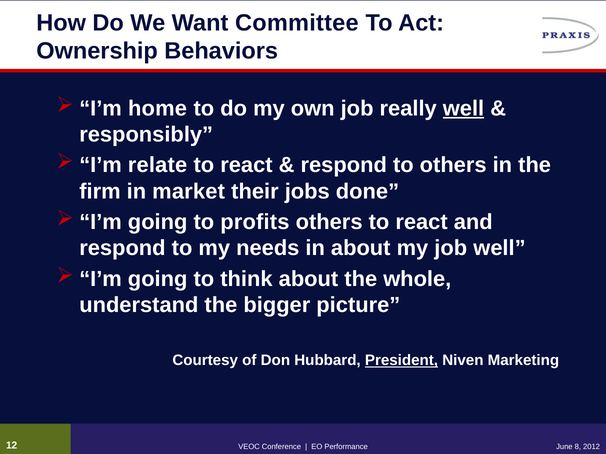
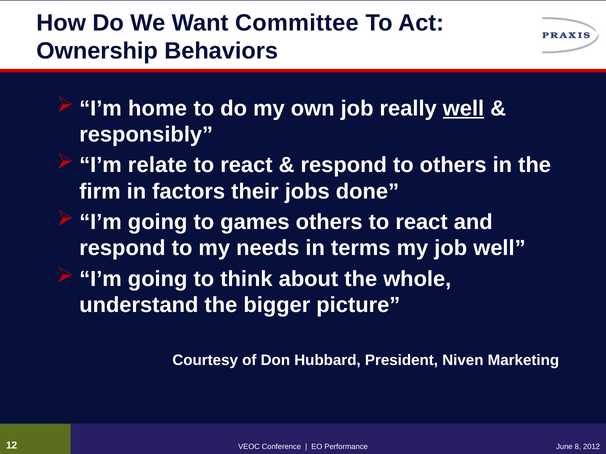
market: market -> factors
profits: profits -> games
in about: about -> terms
President underline: present -> none
